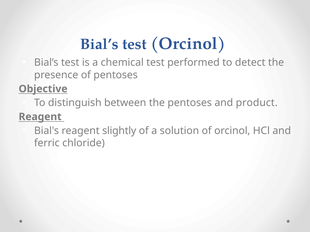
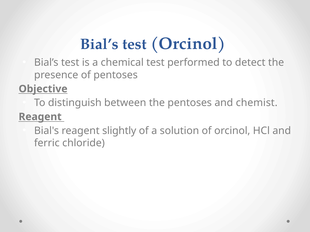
product: product -> chemist
